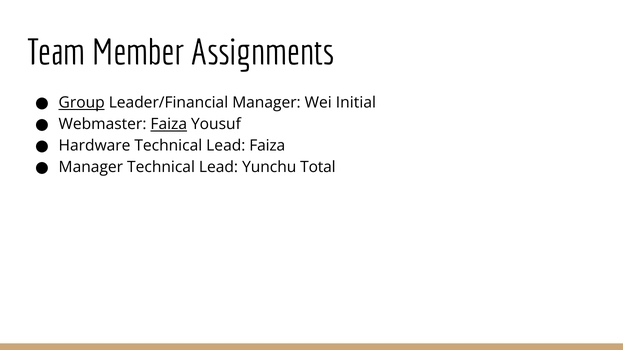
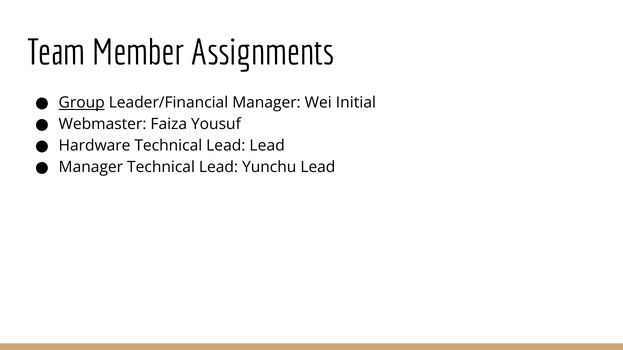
Faiza at (169, 124) underline: present -> none
Lead Faiza: Faiza -> Lead
Yunchu Total: Total -> Lead
